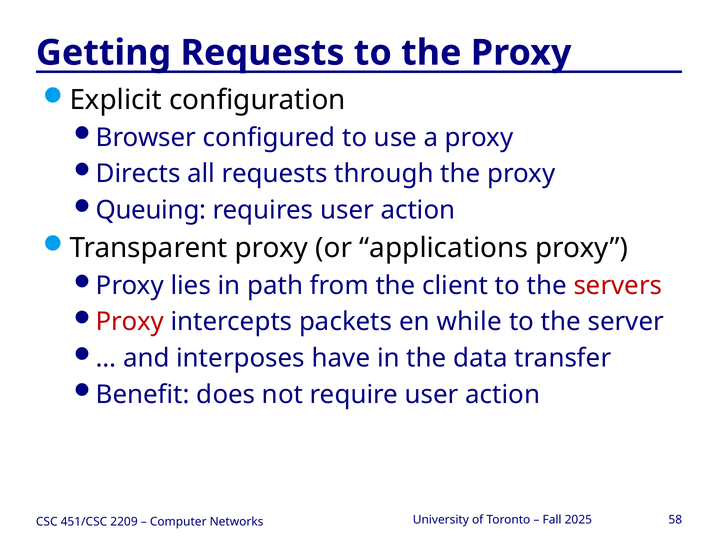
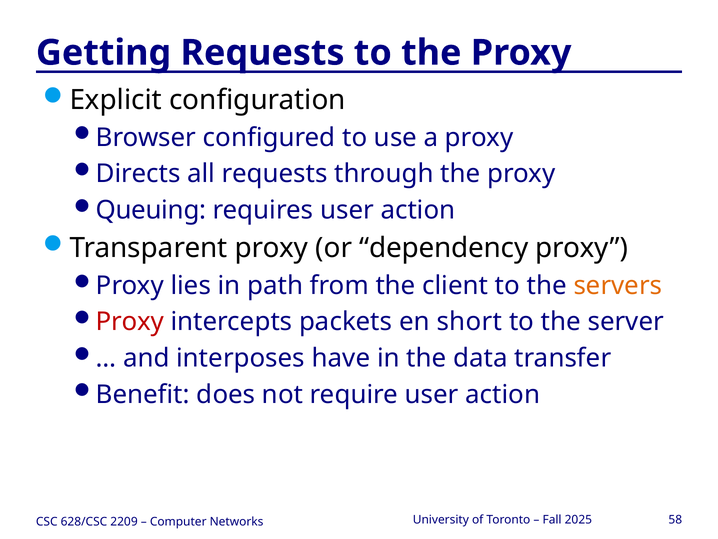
applications: applications -> dependency
servers colour: red -> orange
while: while -> short
451/CSC: 451/CSC -> 628/CSC
